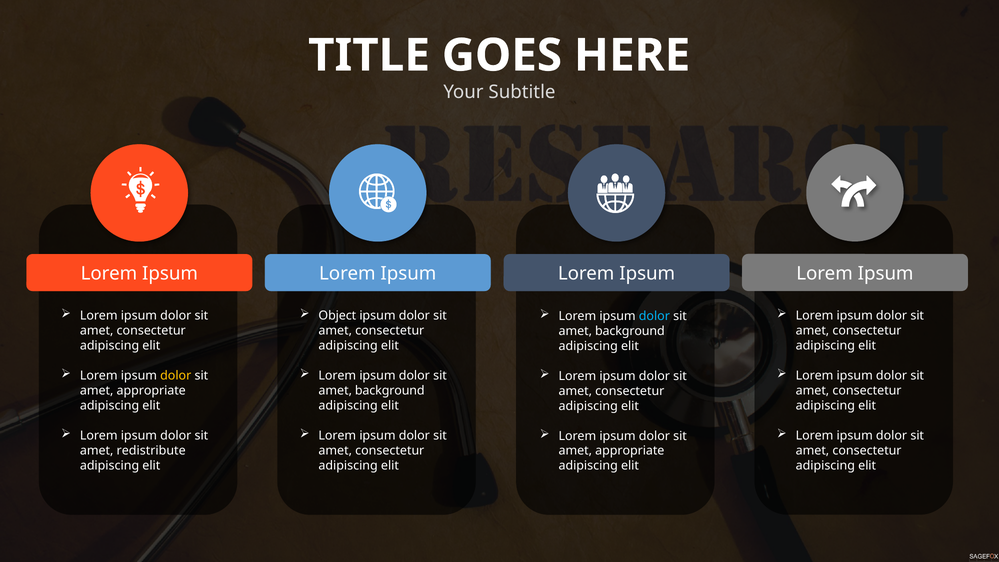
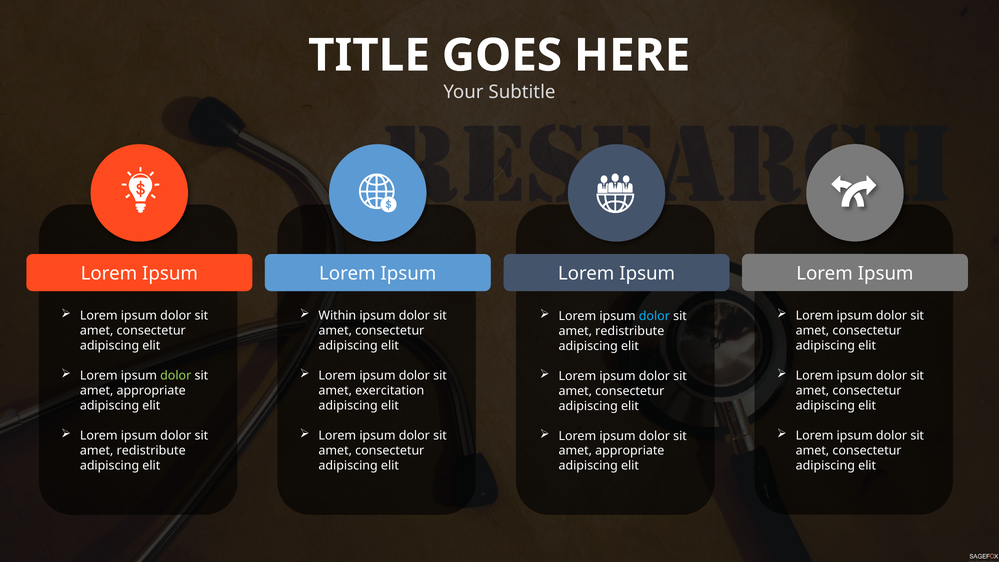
Object: Object -> Within
background at (630, 331): background -> redistribute
dolor at (176, 376) colour: yellow -> light green
background at (390, 391): background -> exercitation
